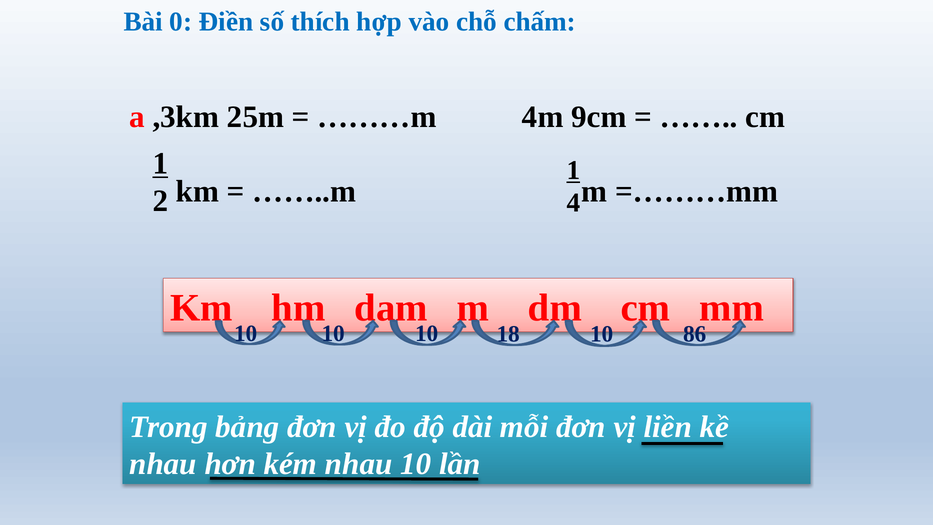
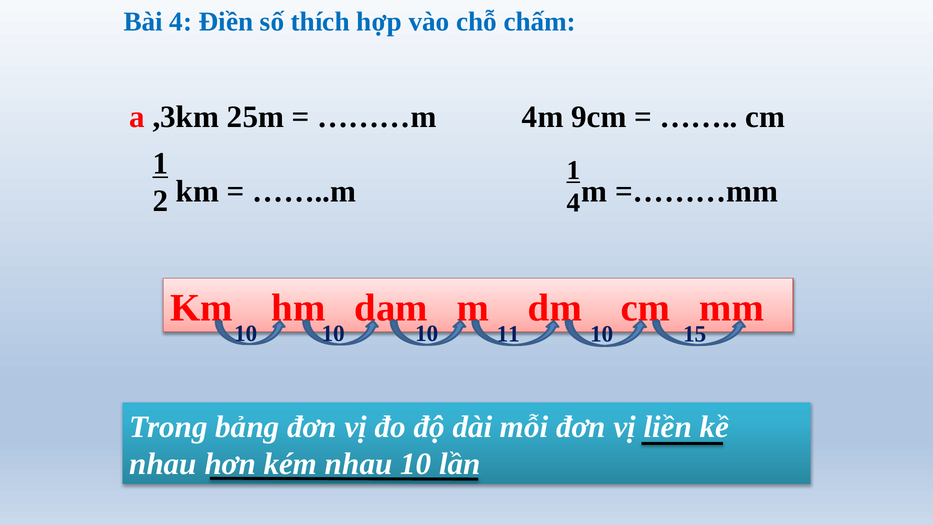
Bài 0: 0 -> 4
18: 18 -> 11
86: 86 -> 15
